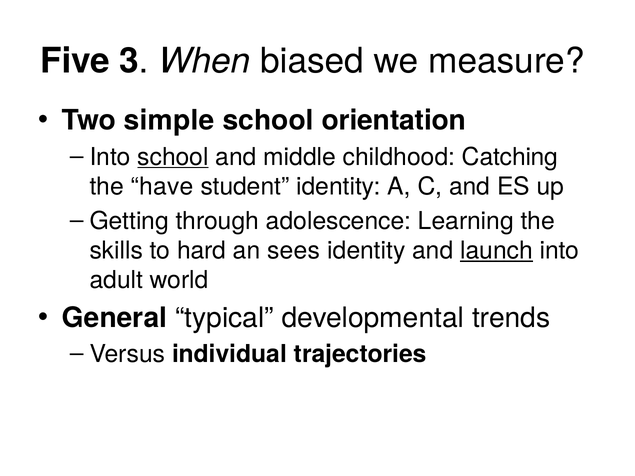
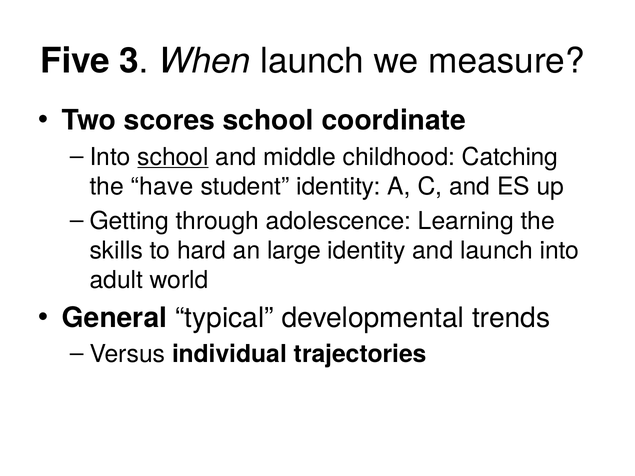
When biased: biased -> launch
simple: simple -> scores
orientation: orientation -> coordinate
sees: sees -> large
launch at (497, 251) underline: present -> none
